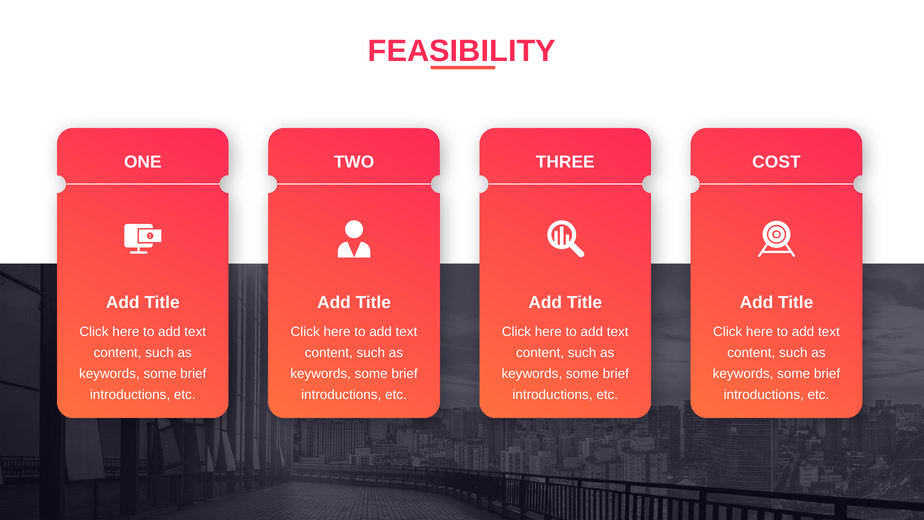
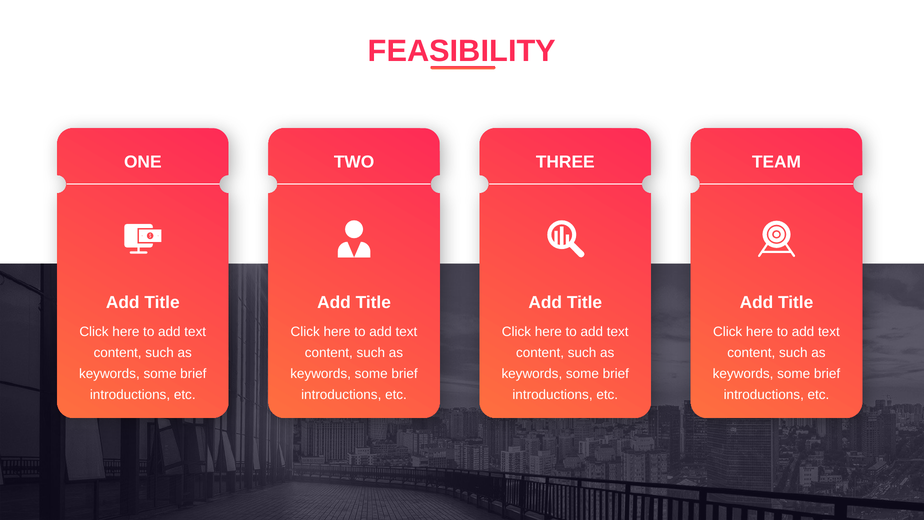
COST: COST -> TEAM
